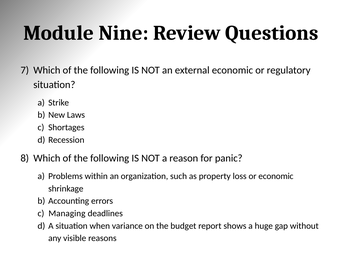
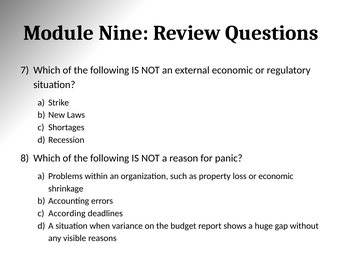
Managing: Managing -> According
